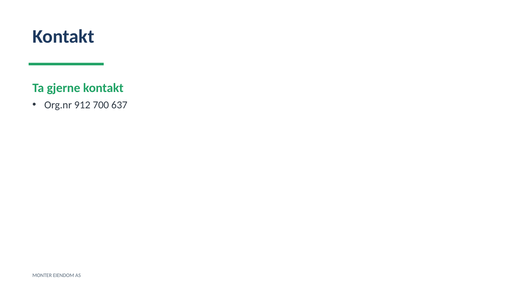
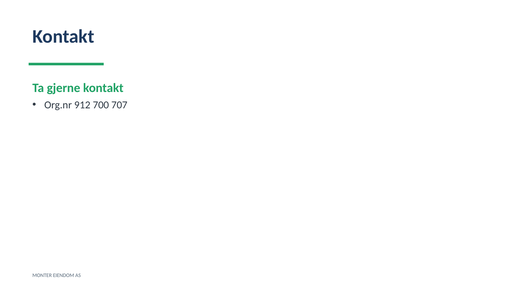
637: 637 -> 707
